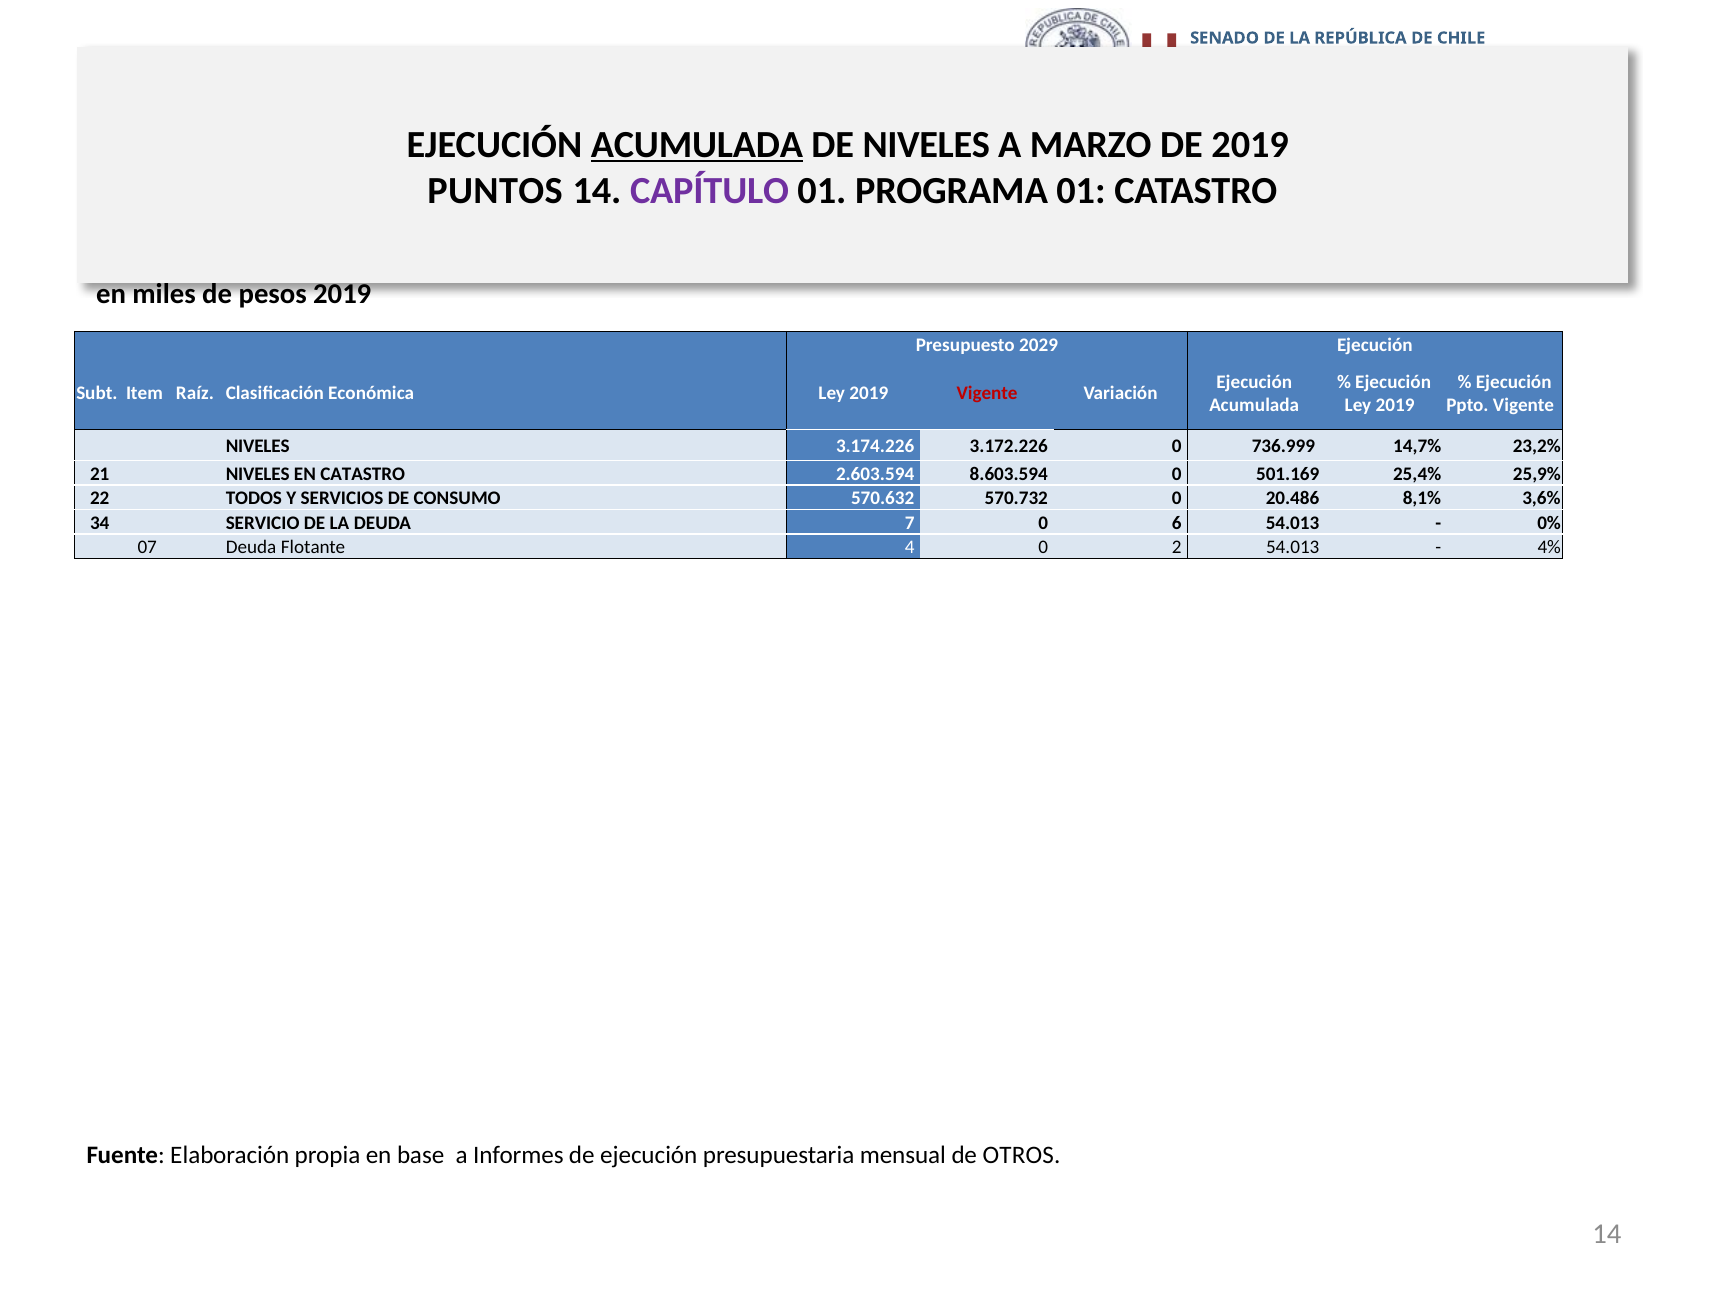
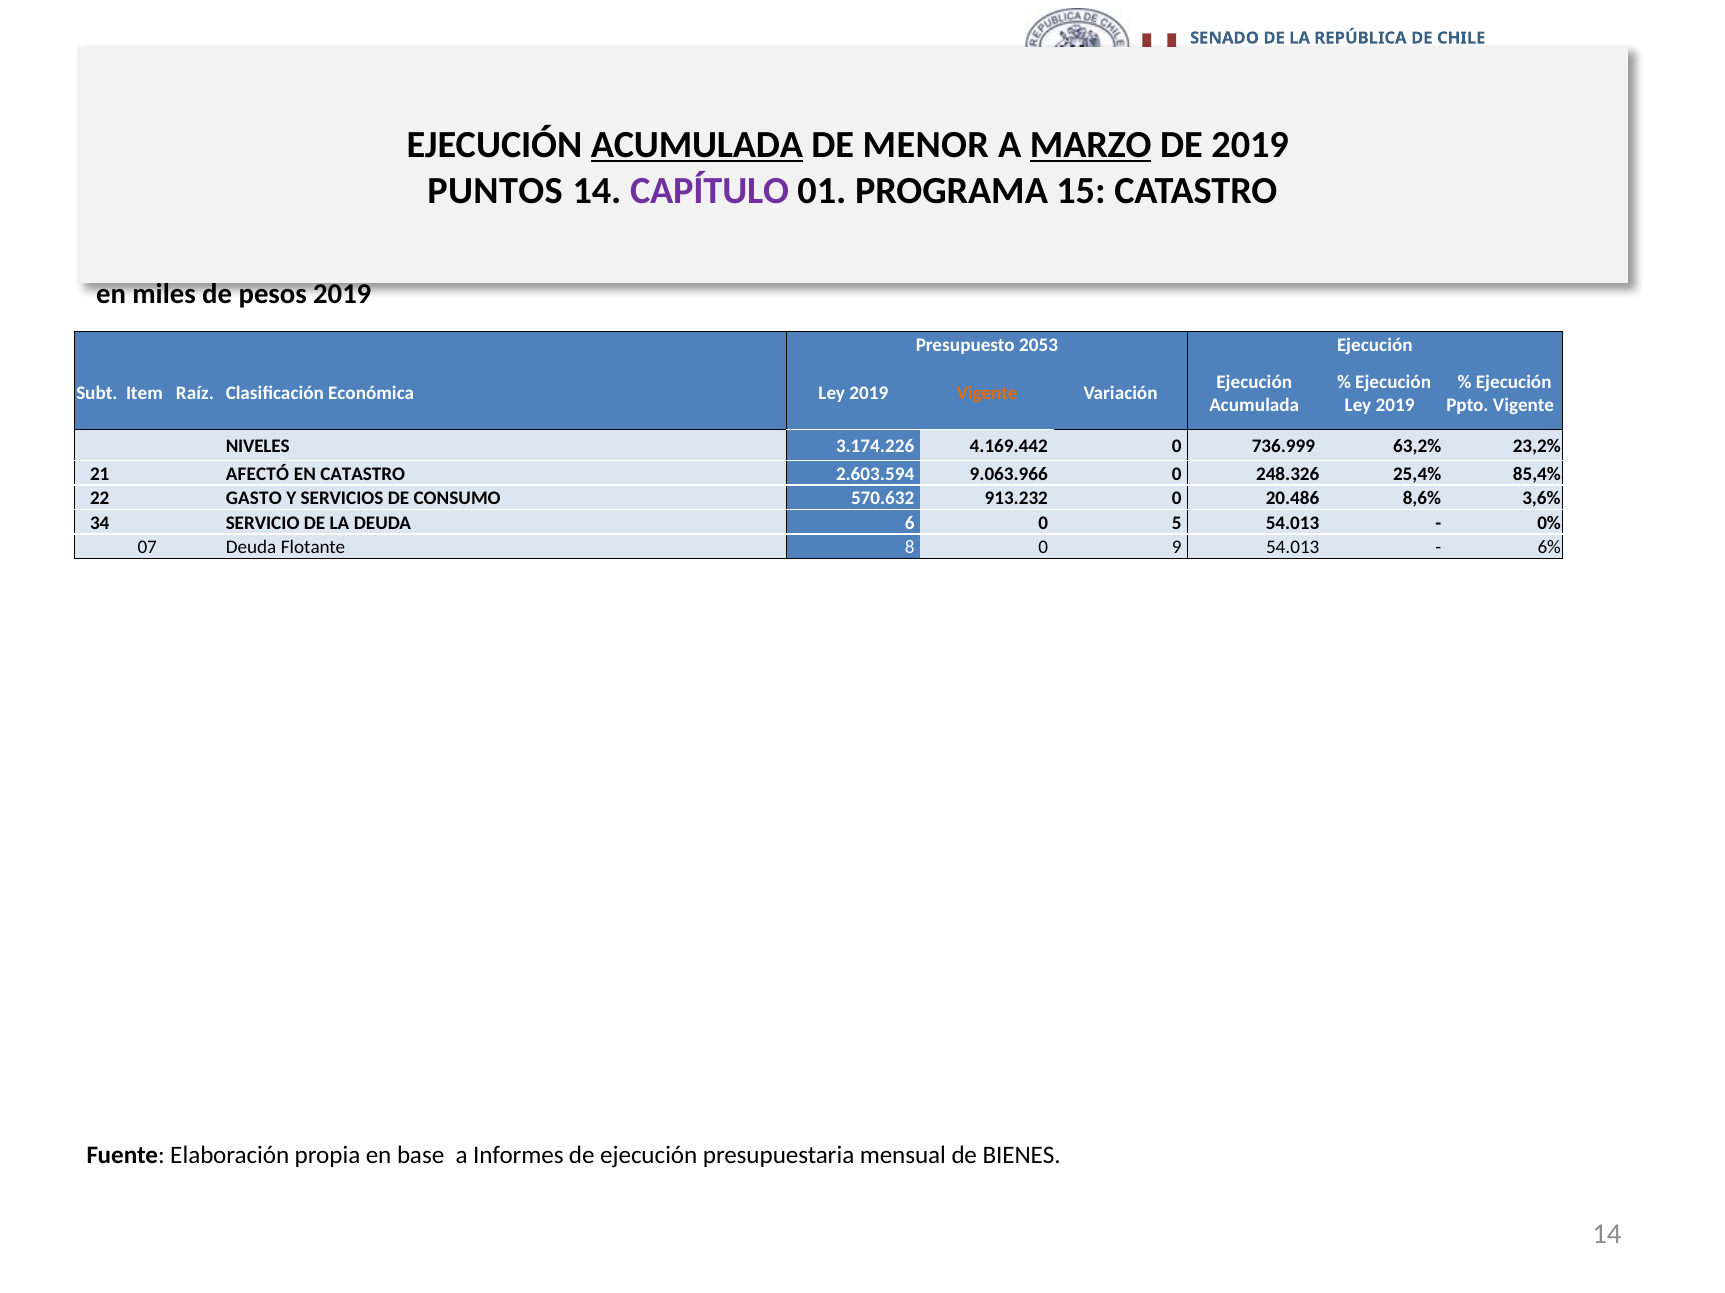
DE NIVELES: NIVELES -> MENOR
MARZO underline: none -> present
PROGRAMA 01: 01 -> 15
2029: 2029 -> 2053
Vigente at (987, 394) colour: red -> orange
3.172.226: 3.172.226 -> 4.169.442
14,7%: 14,7% -> 63,2%
21 NIVELES: NIVELES -> AFECTÓ
8.603.594: 8.603.594 -> 9.063.966
501.169: 501.169 -> 248.326
25,9%: 25,9% -> 85,4%
TODOS: TODOS -> GASTO
570.732: 570.732 -> 913.232
8,1%: 8,1% -> 8,6%
7: 7 -> 6
6: 6 -> 5
4: 4 -> 8
2: 2 -> 9
4%: 4% -> 6%
OTROS: OTROS -> BIENES
